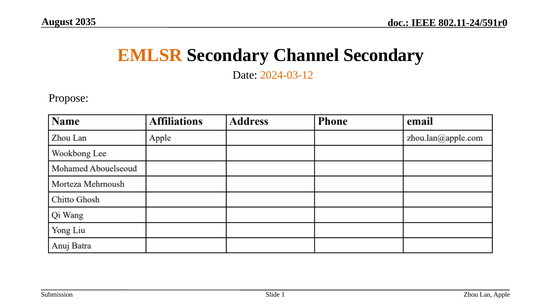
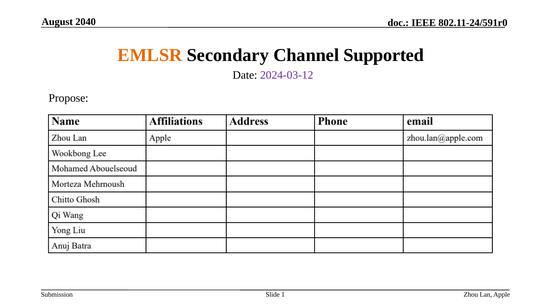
2035: 2035 -> 2040
Channel Secondary: Secondary -> Supported
2024-03-12 colour: orange -> purple
